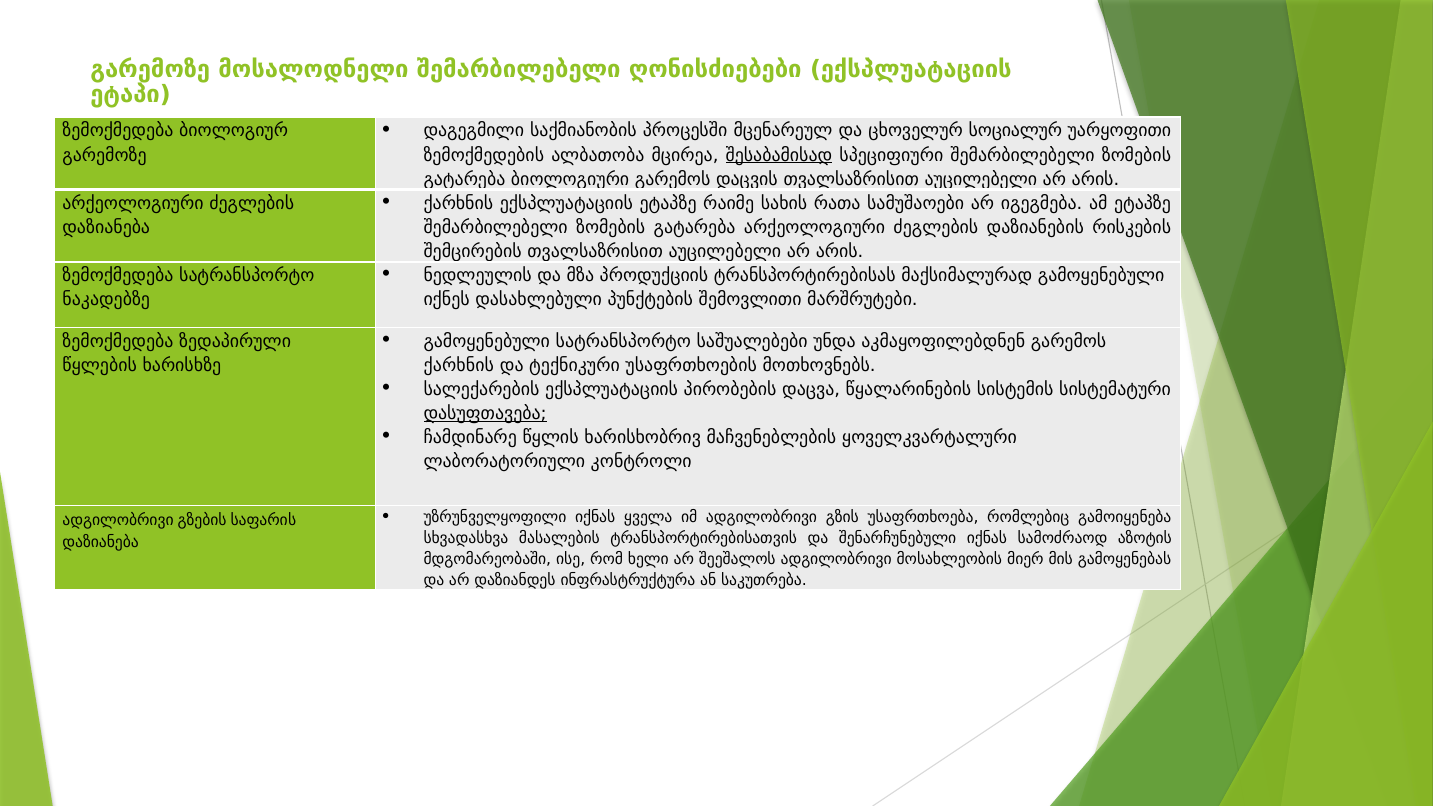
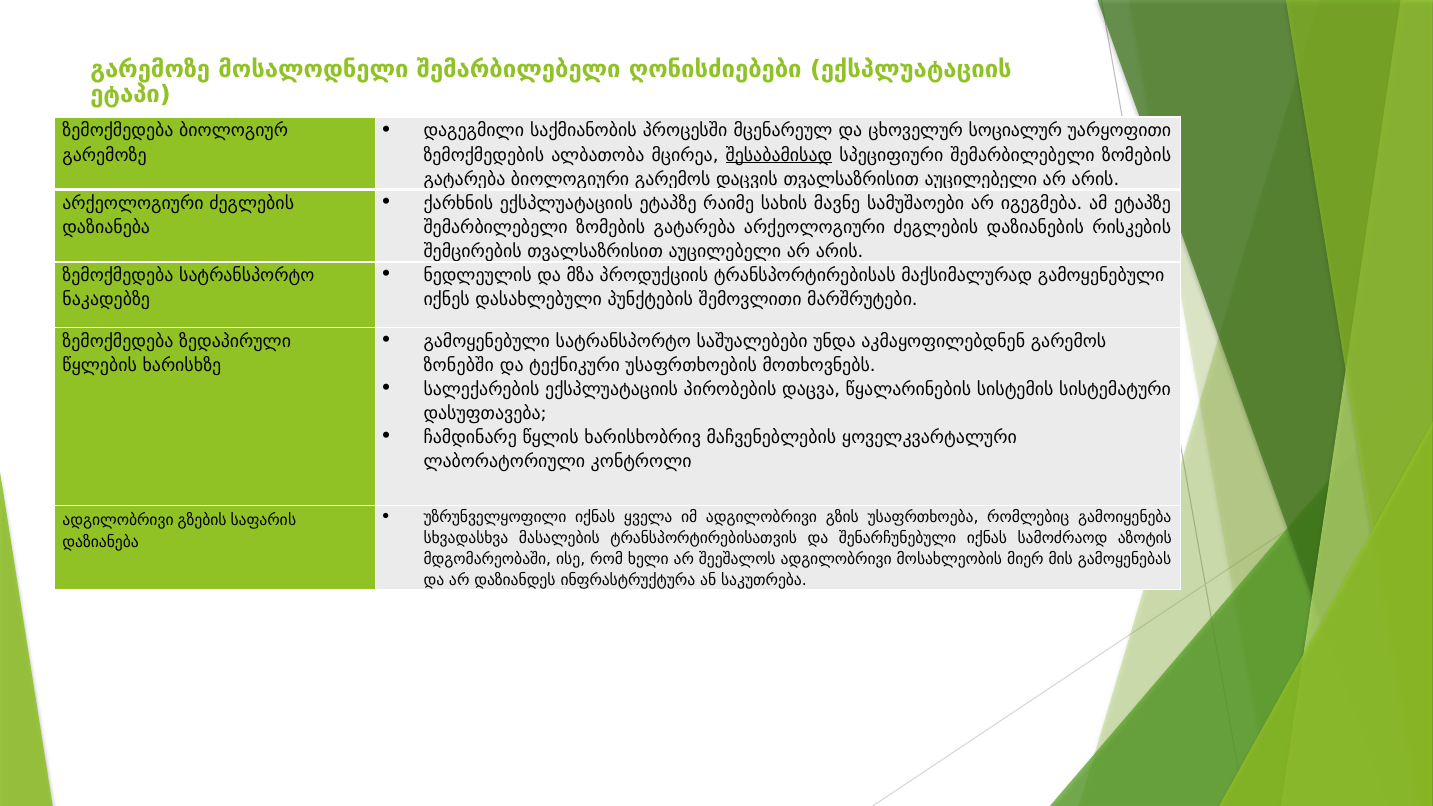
რათა: რათა -> მავნე
ქარხნის at (459, 365): ქარხნის -> ზონებში
დასუფთავება underline: present -> none
